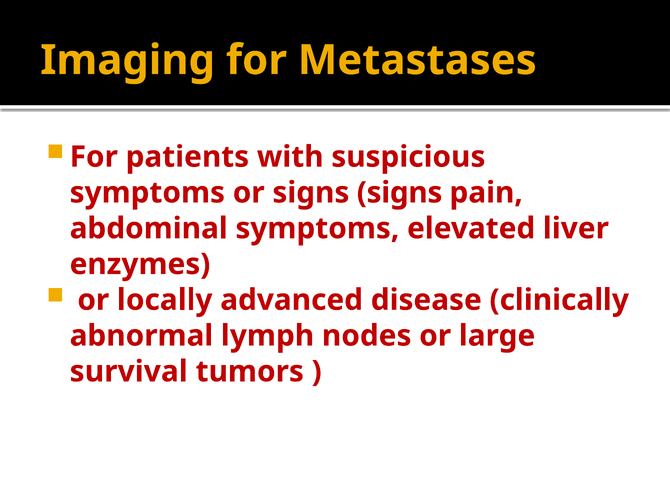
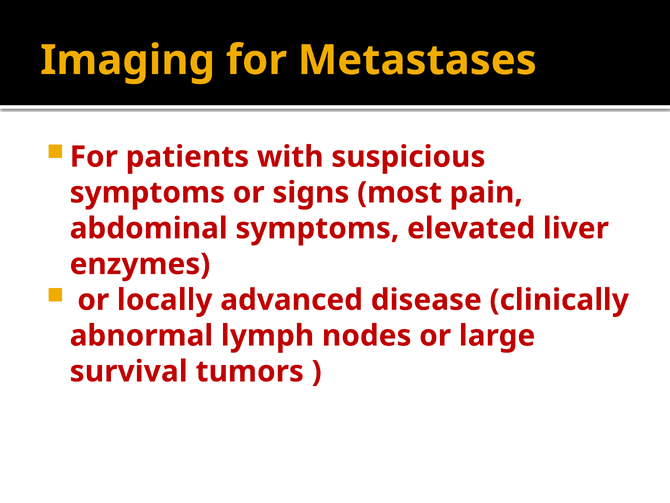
signs signs: signs -> most
